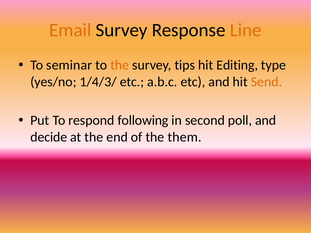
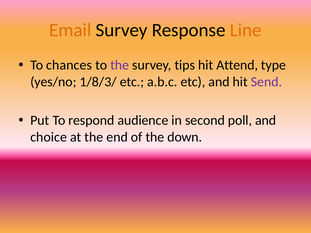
seminar: seminar -> chances
the at (120, 65) colour: orange -> purple
Editing: Editing -> Attend
1/4/3/: 1/4/3/ -> 1/8/3/
Send colour: orange -> purple
following: following -> audience
decide: decide -> choice
them: them -> down
